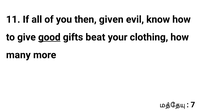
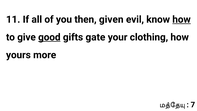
how at (182, 19) underline: none -> present
beat: beat -> gate
many: many -> yours
